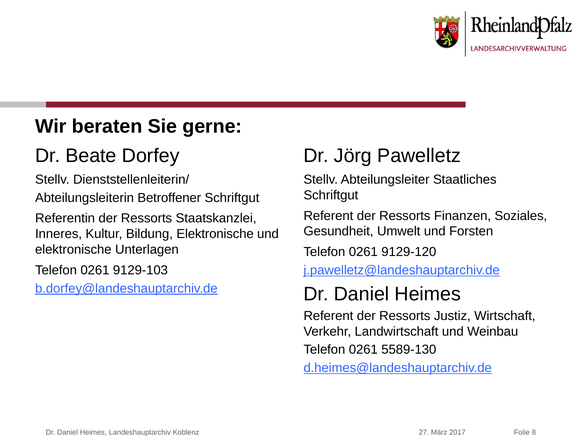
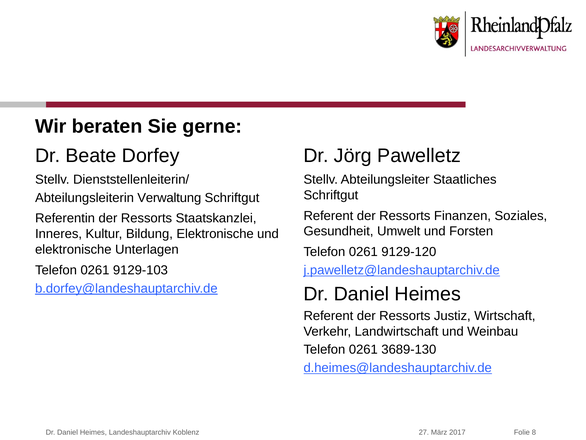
Betroffener: Betroffener -> Verwaltung
5589-130: 5589-130 -> 3689-130
